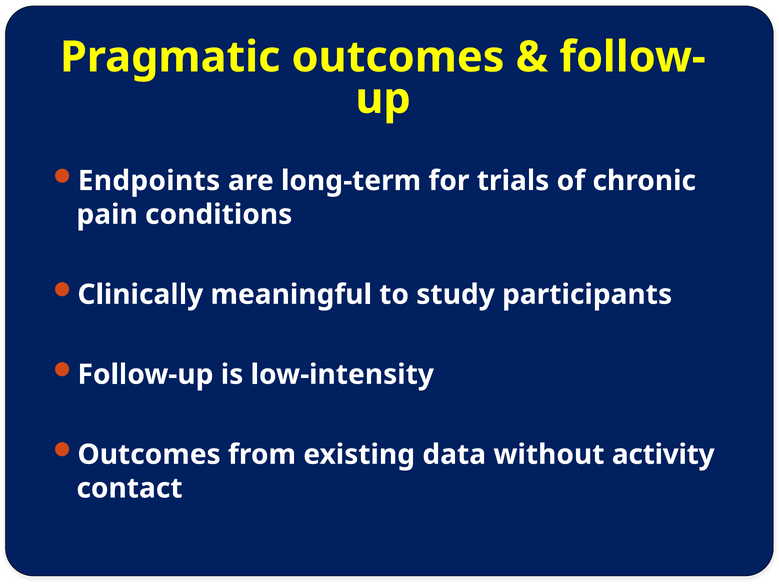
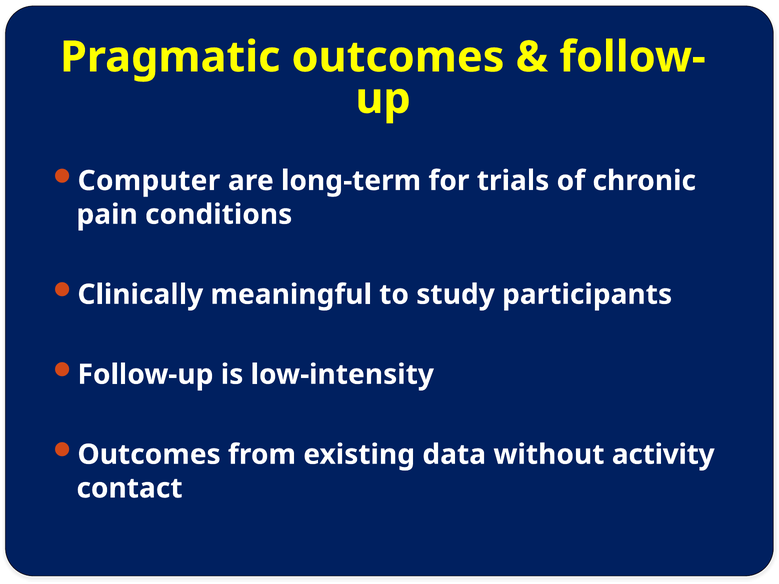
Endpoints: Endpoints -> Computer
